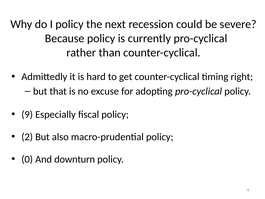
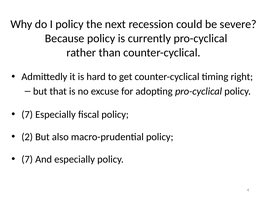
9 at (27, 114): 9 -> 7
0 at (27, 159): 0 -> 7
And downturn: downturn -> especially
